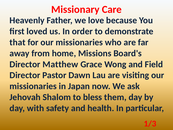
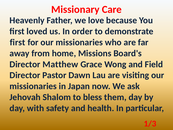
that at (18, 42): that -> first
